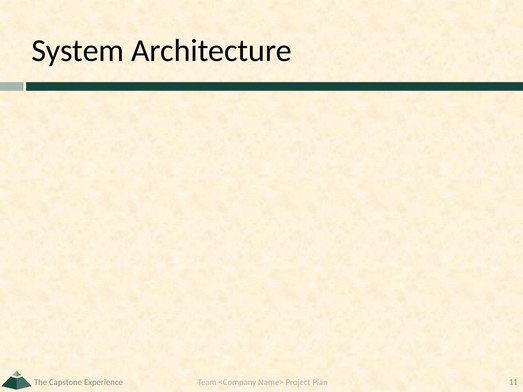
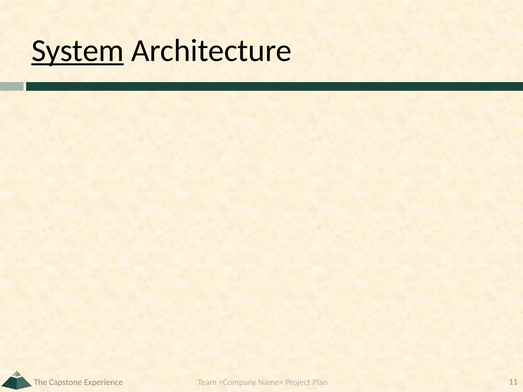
System underline: none -> present
